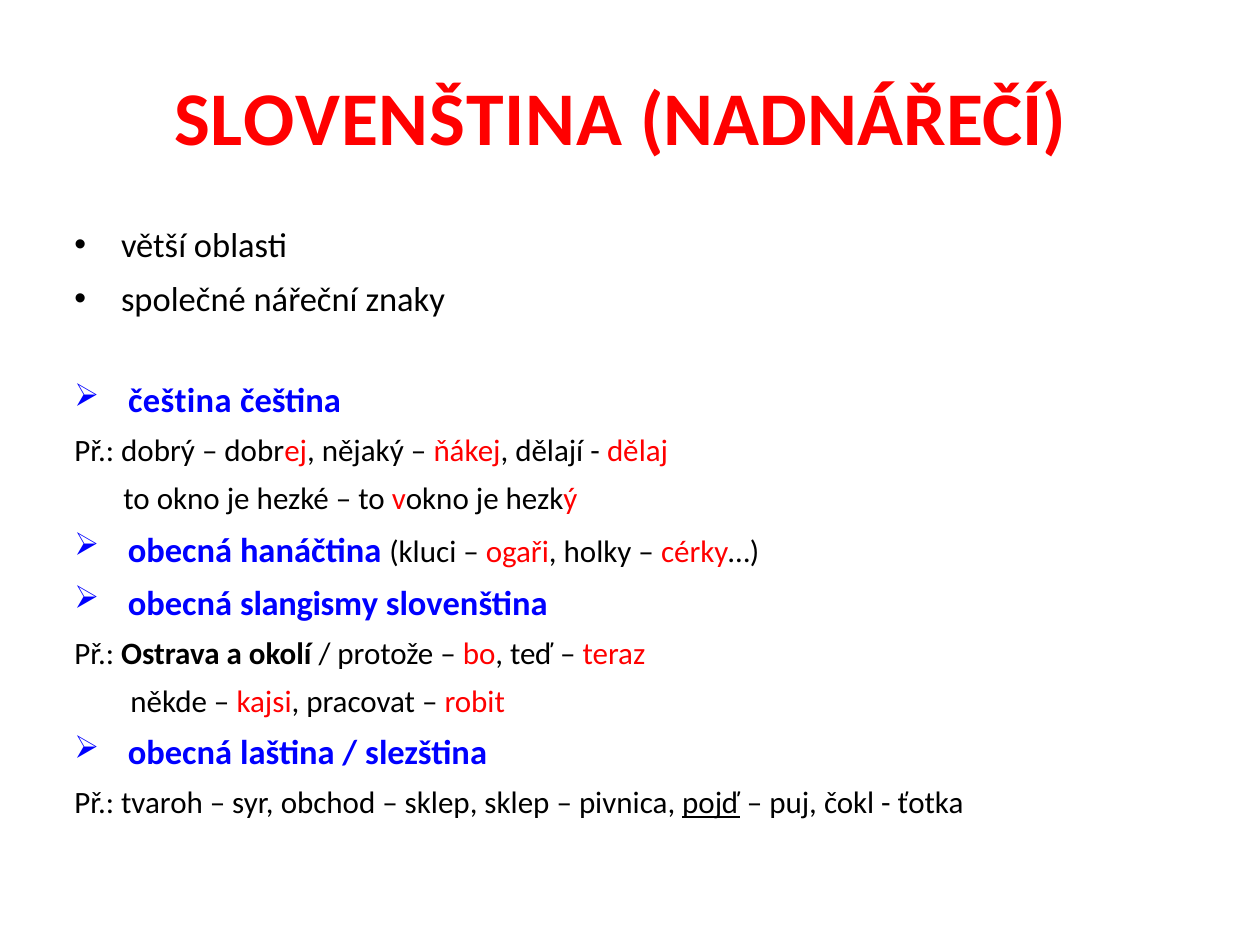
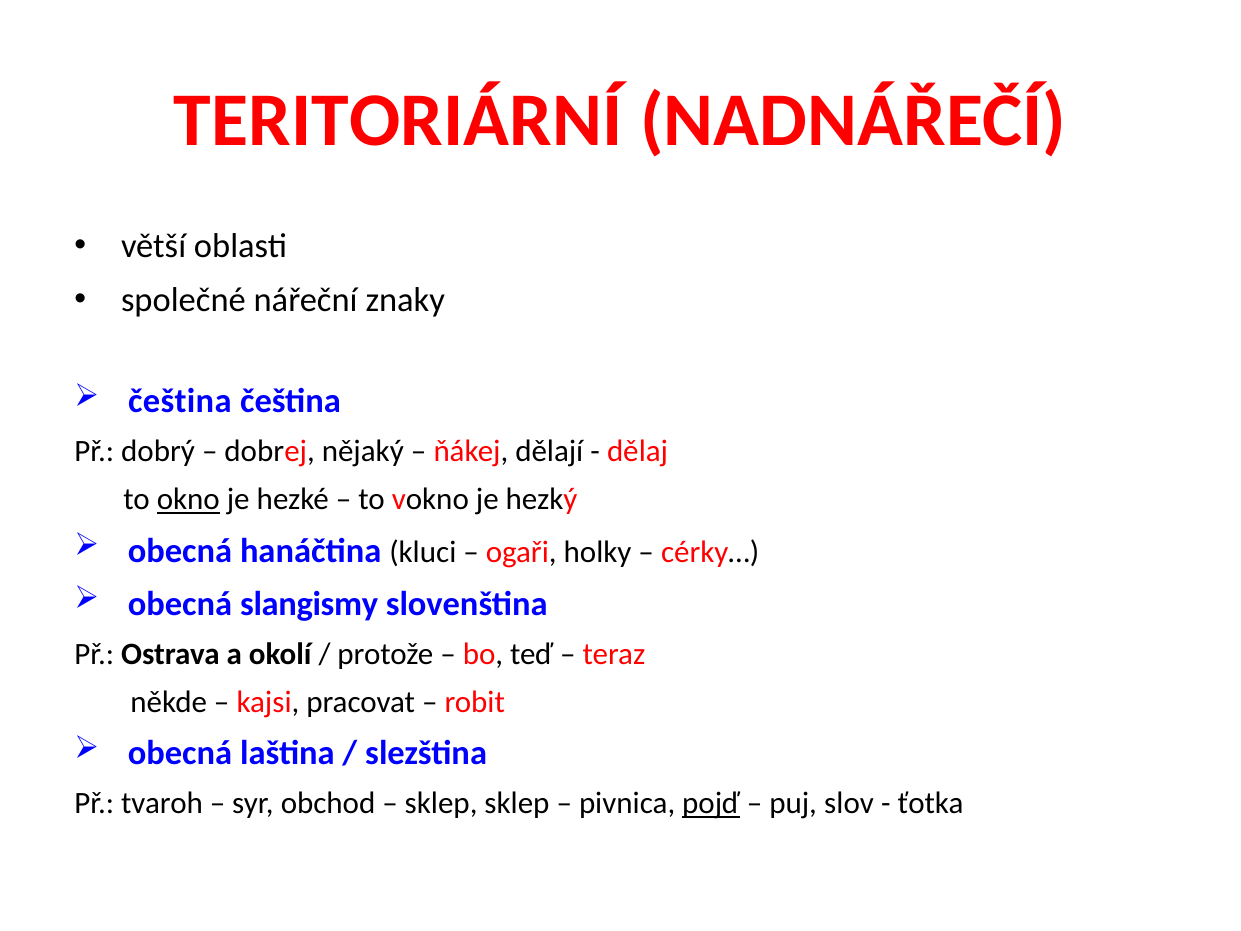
SLOVENŠTINA at (398, 120): SLOVENŠTINA -> TERITORIÁRNÍ
okno underline: none -> present
čokl: čokl -> slov
